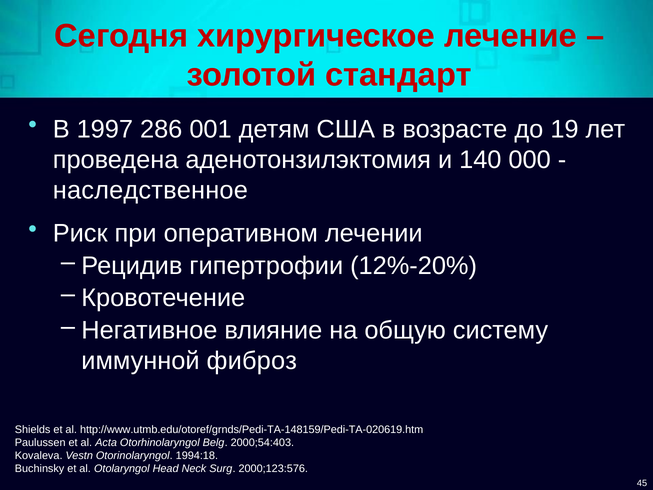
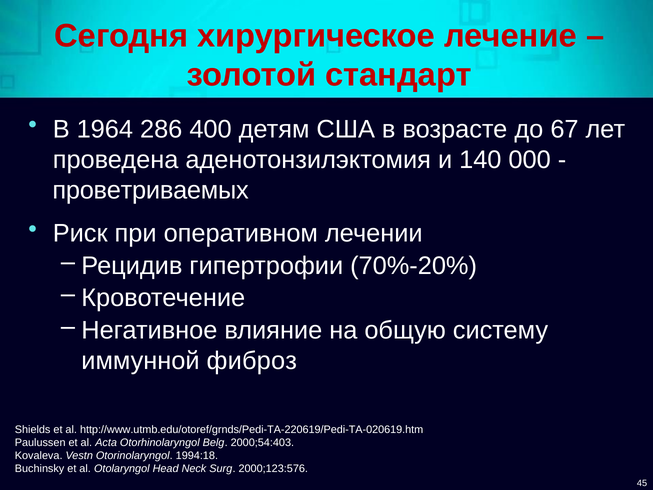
1997: 1997 -> 1964
001: 001 -> 400
19: 19 -> 67
наследственное: наследственное -> проветриваемых
12%-20%: 12%-20% -> 70%-20%
http://www.utmb.edu/otoref/grnds/Pedi-TA-148159/Pedi-TA-020619.htm: http://www.utmb.edu/otoref/grnds/Pedi-TA-148159/Pedi-TA-020619.htm -> http://www.utmb.edu/otoref/grnds/Pedi-TA-220619/Pedi-TA-020619.htm
